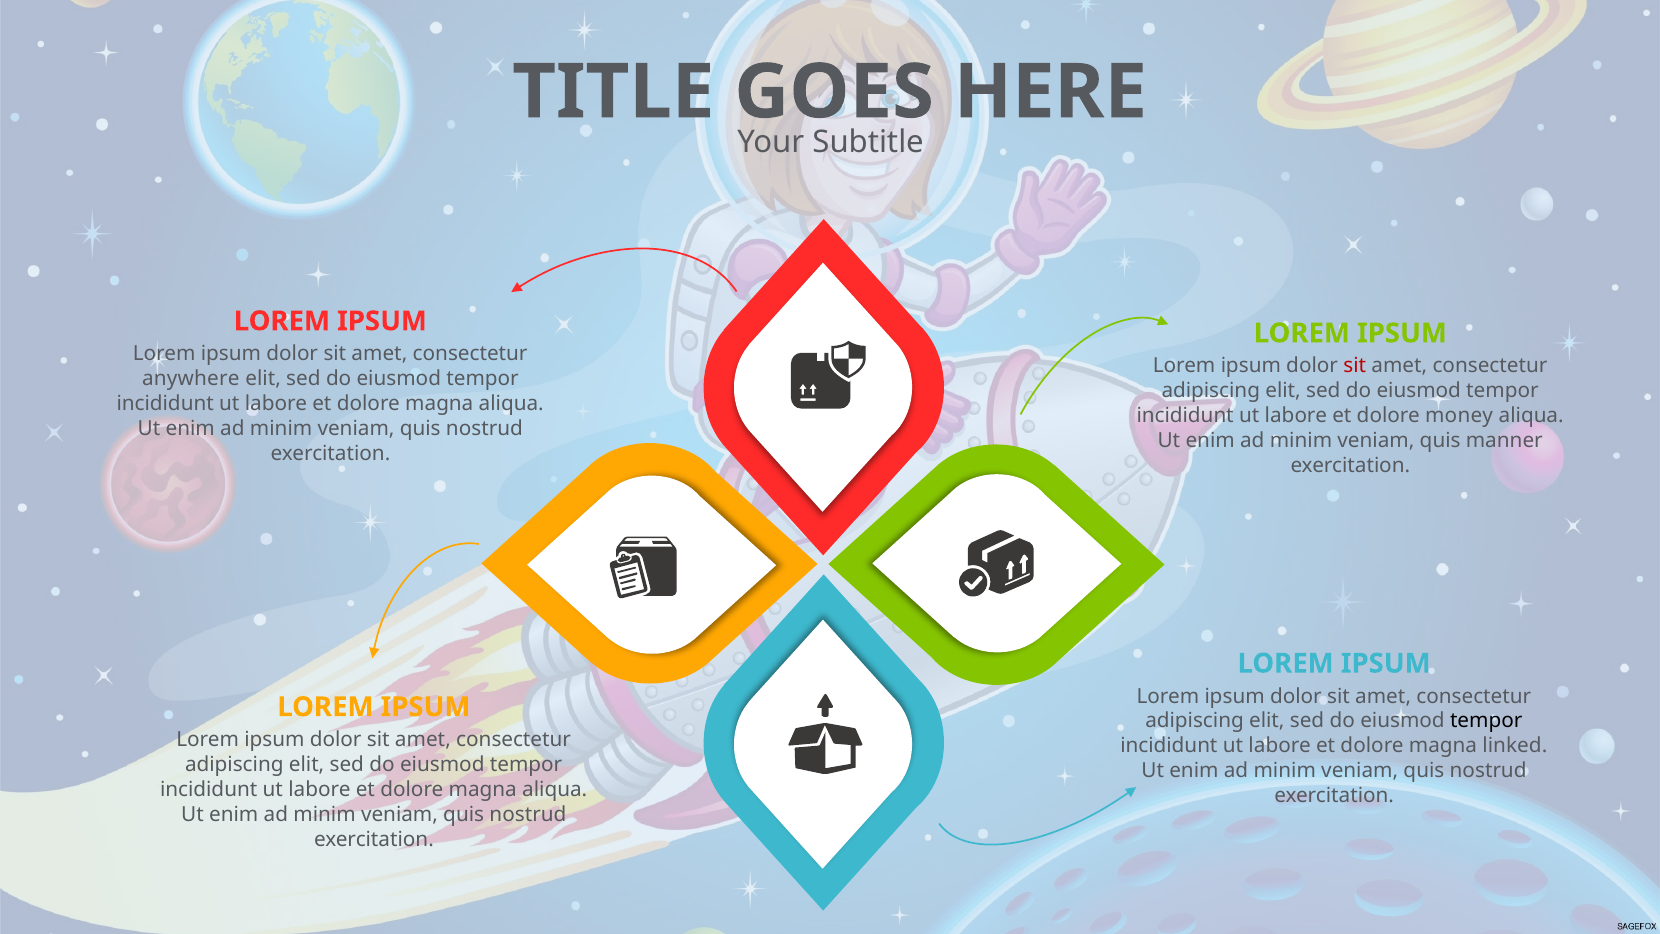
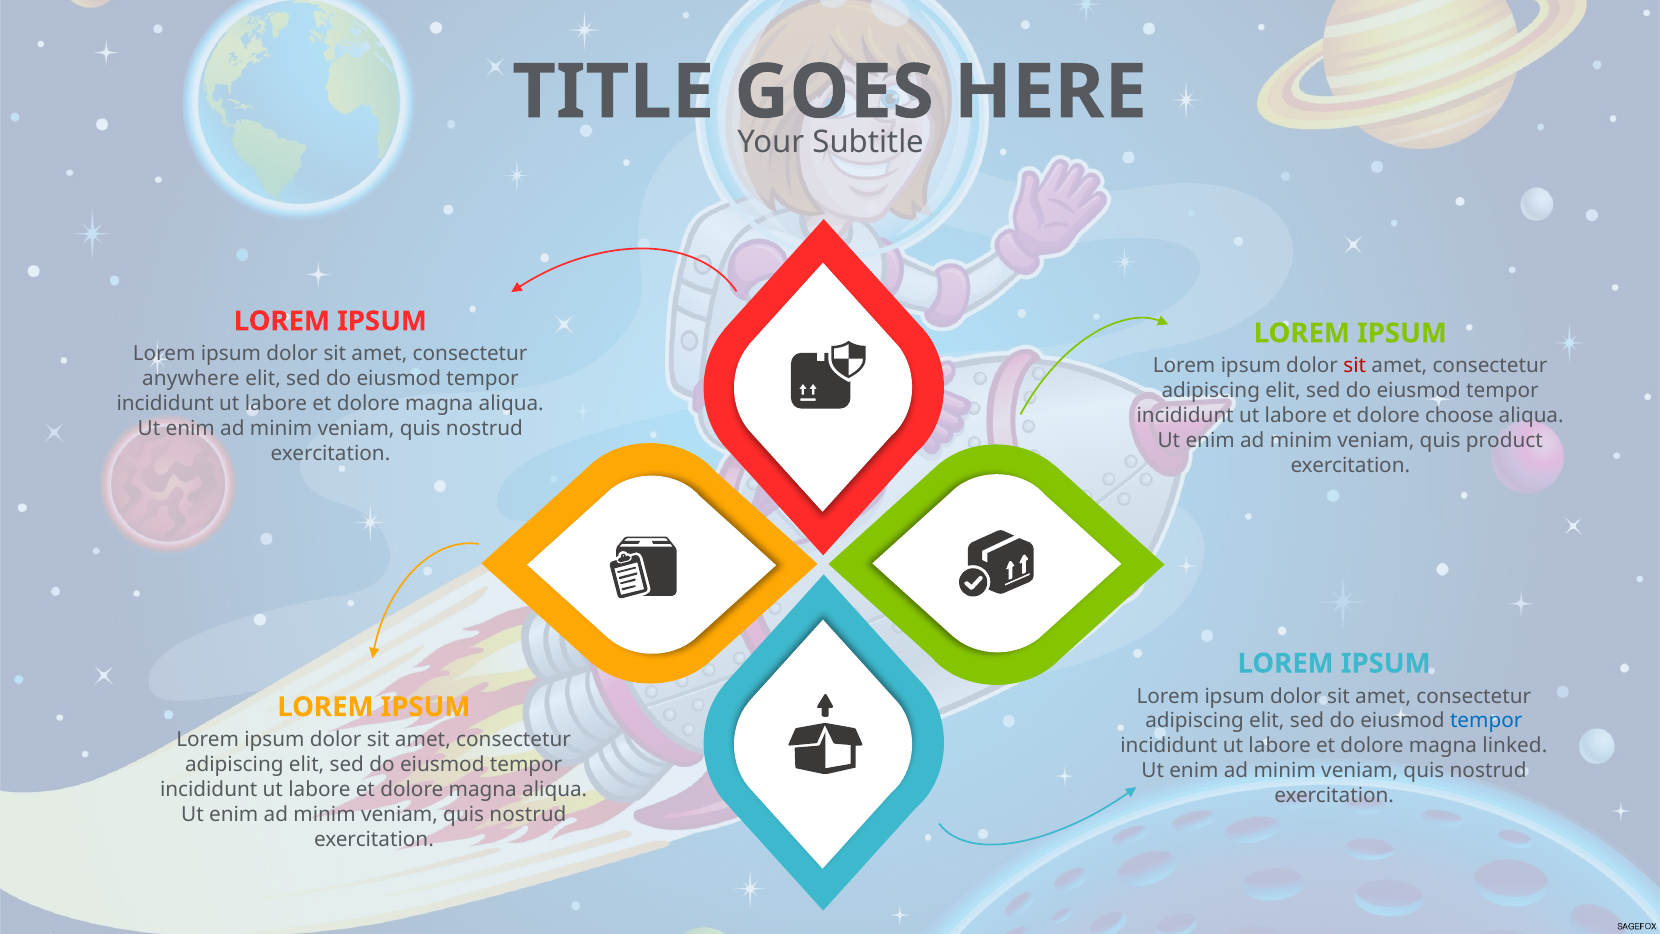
money: money -> choose
manner: manner -> product
tempor at (1486, 721) colour: black -> blue
